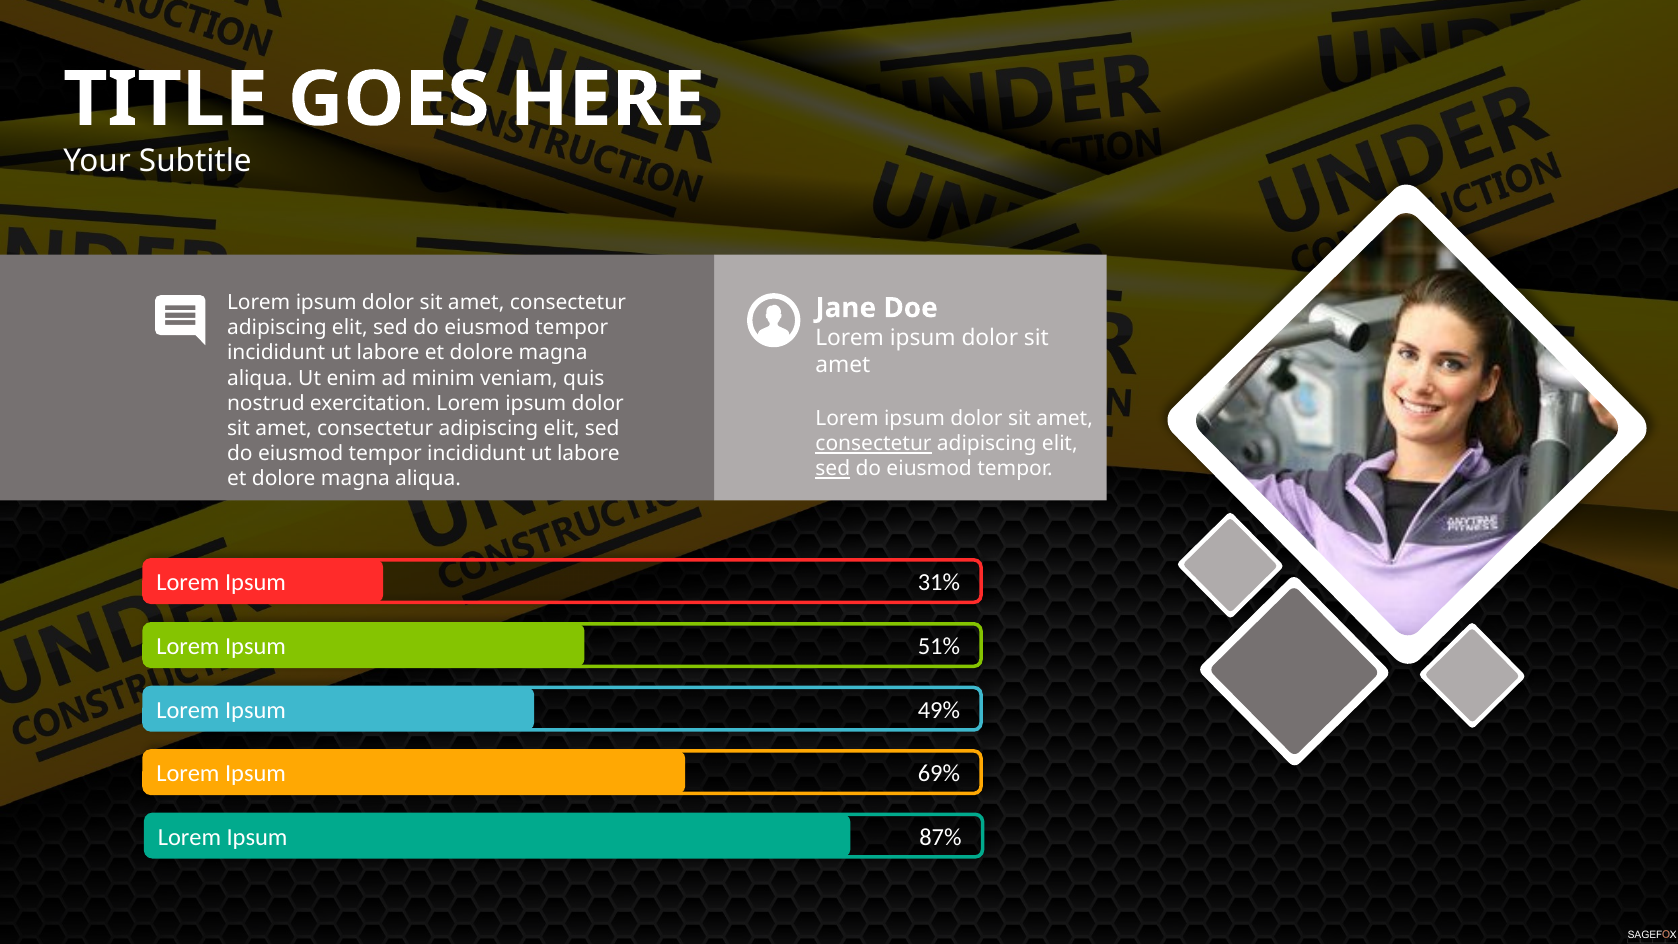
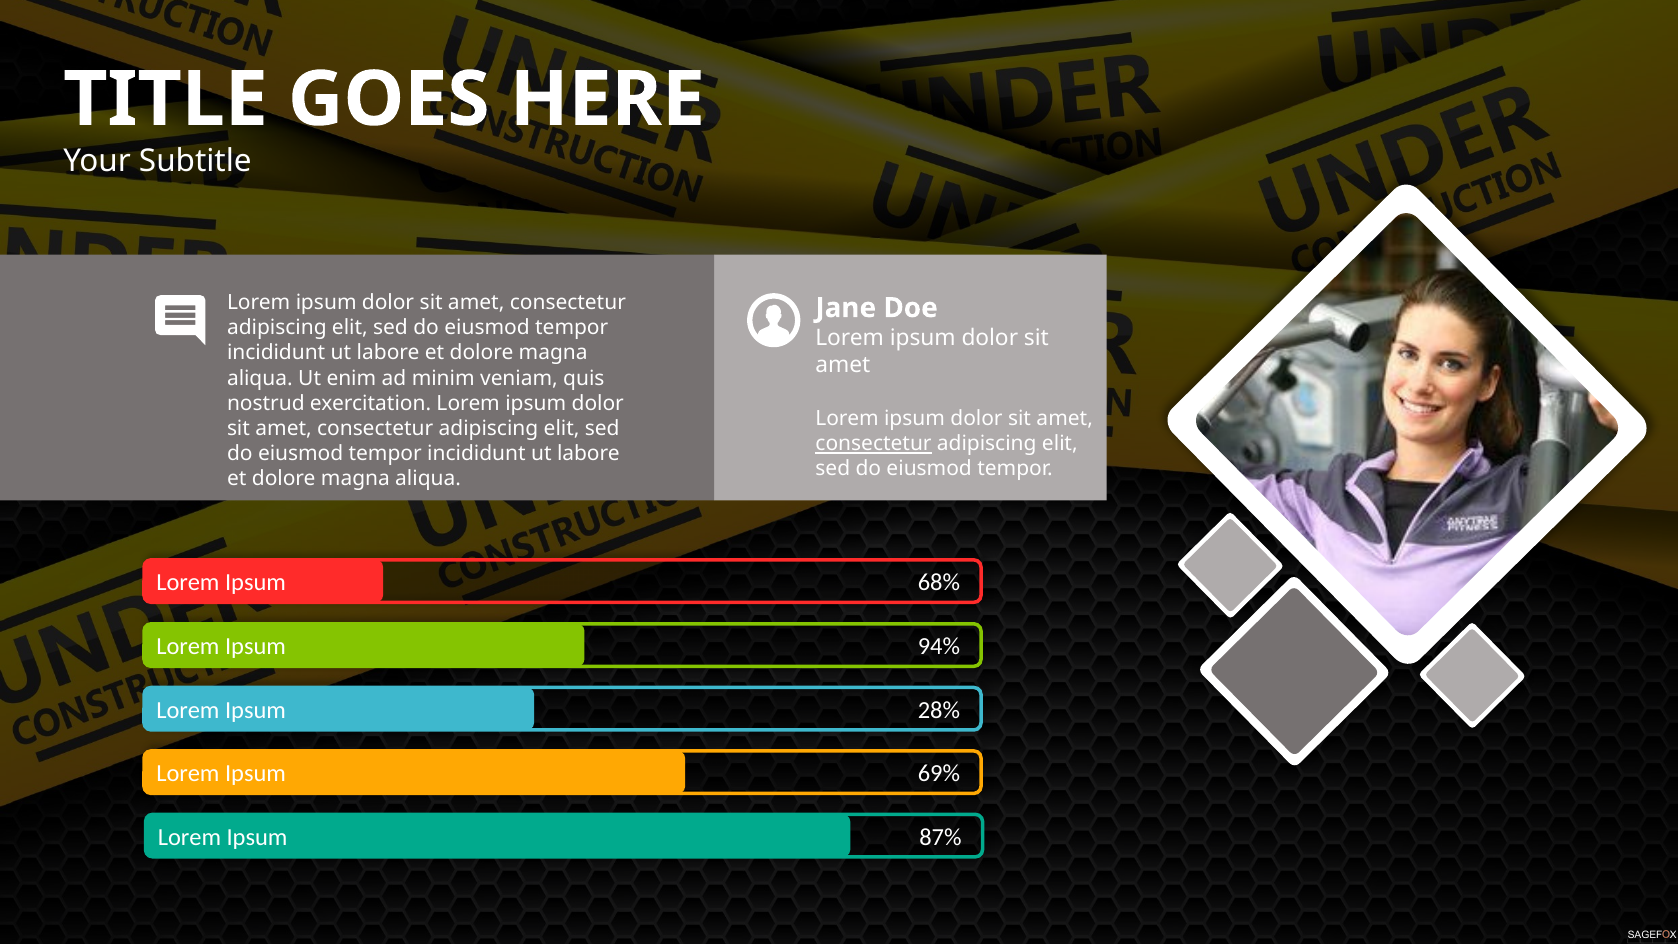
sed at (833, 469) underline: present -> none
31%: 31% -> 68%
51%: 51% -> 94%
49%: 49% -> 28%
